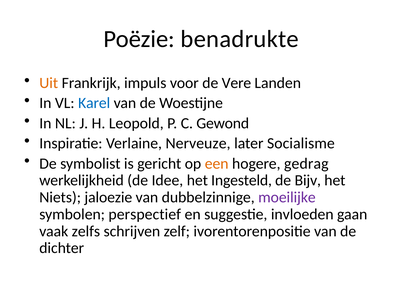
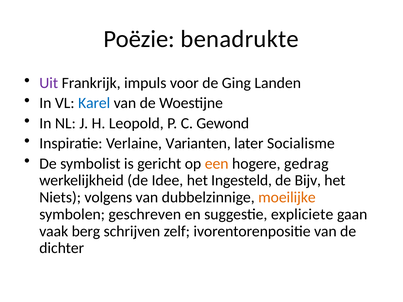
Uit colour: orange -> purple
Vere: Vere -> Ging
Nerveuze: Nerveuze -> Varianten
jaloezie: jaloezie -> volgens
moeilijke colour: purple -> orange
perspectief: perspectief -> geschreven
invloeden: invloeden -> expliciete
zelfs: zelfs -> berg
